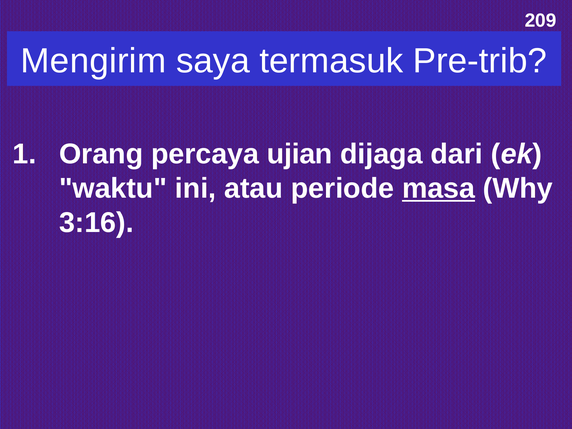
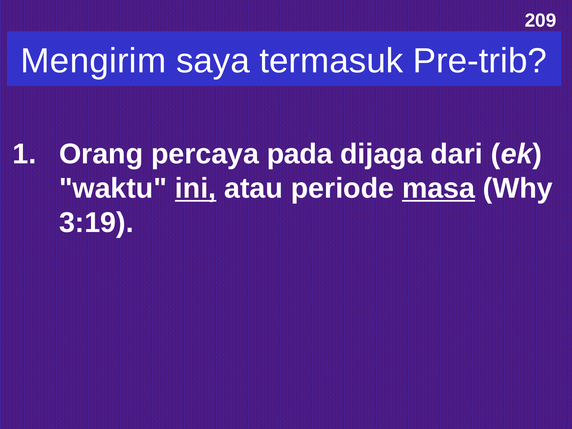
ujian: ujian -> pada
ini underline: none -> present
3:16: 3:16 -> 3:19
